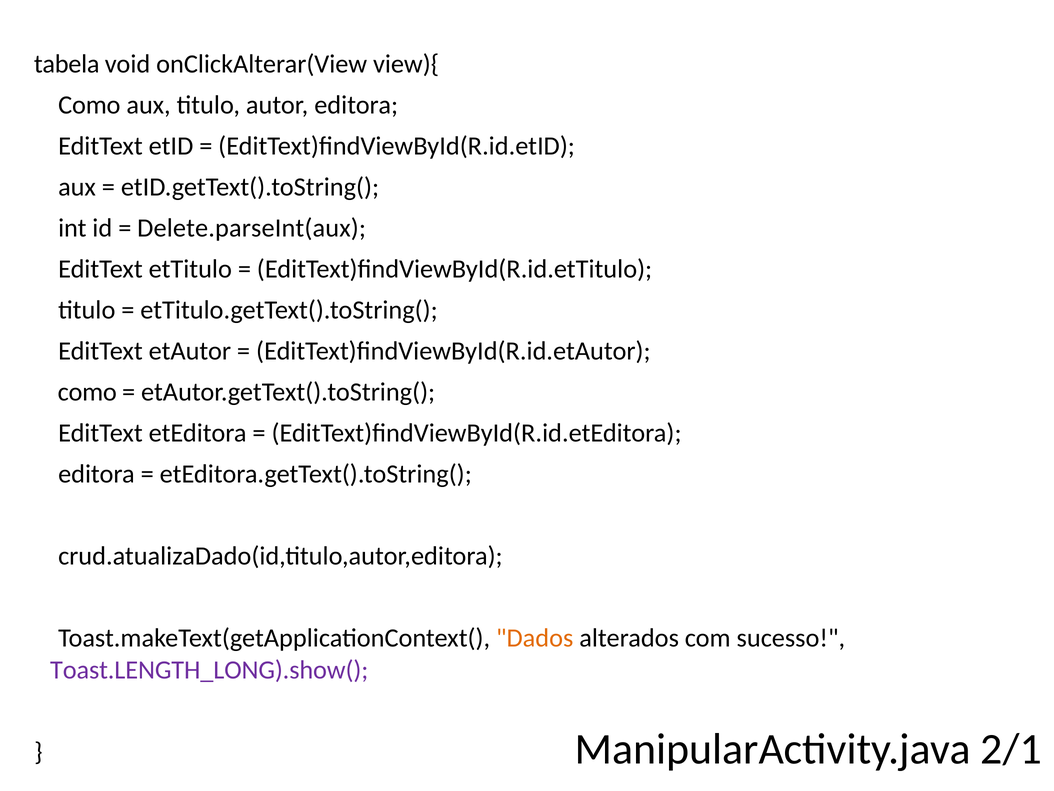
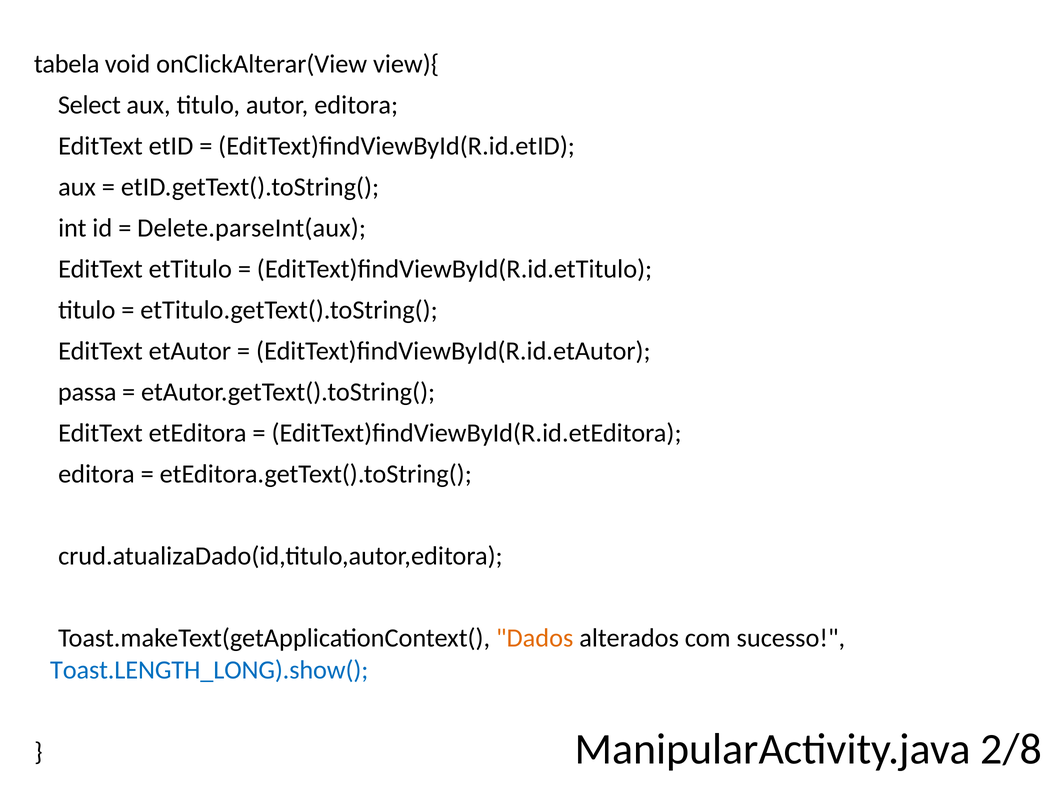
Como at (89, 105): Como -> Select
como at (87, 392): como -> passa
Toast.LENGTH_LONG).show( colour: purple -> blue
2/1: 2/1 -> 2/8
